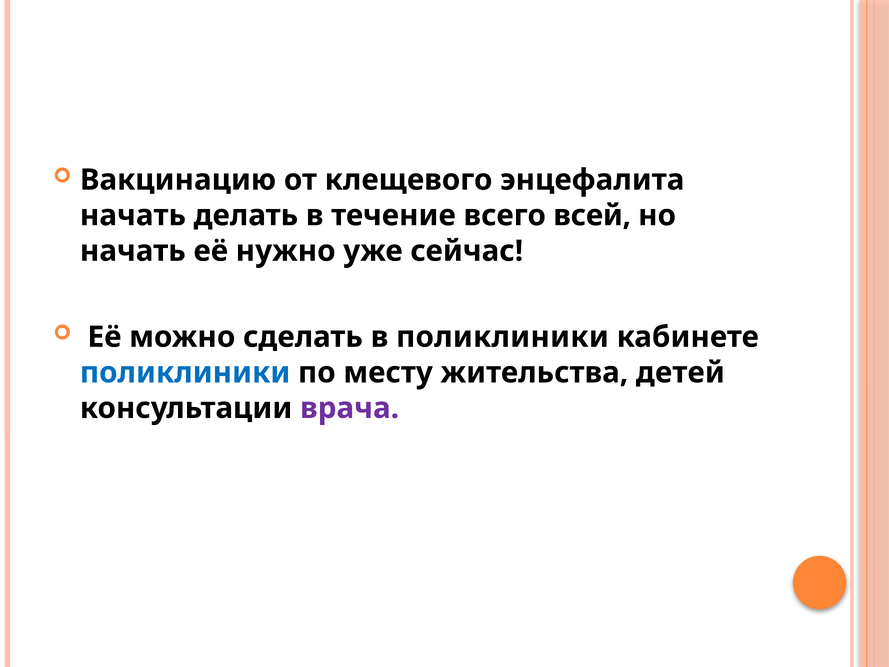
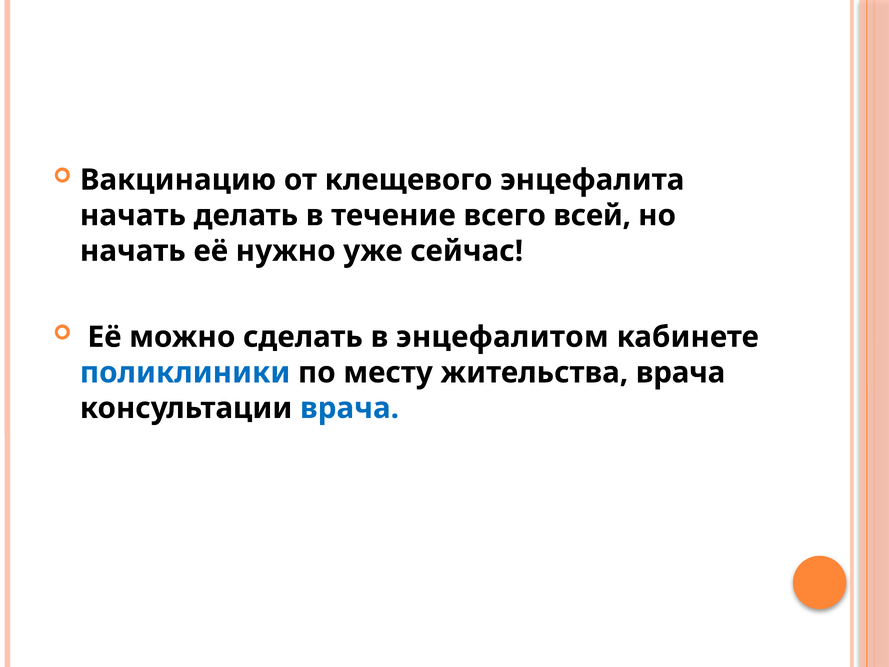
в поликлиники: поликлиники -> энцефалитом
жительства детей: детей -> врача
врача at (350, 408) colour: purple -> blue
